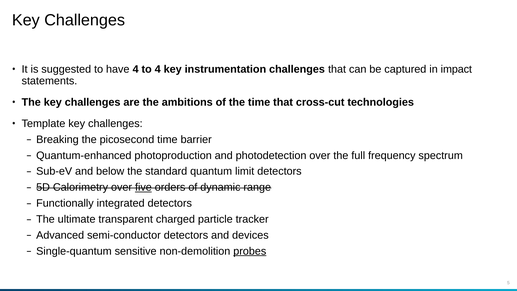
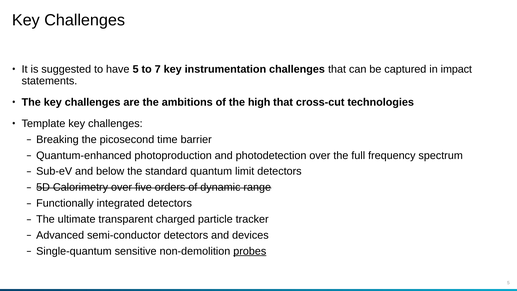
have 4: 4 -> 5
to 4: 4 -> 7
the time: time -> high
five underline: present -> none
